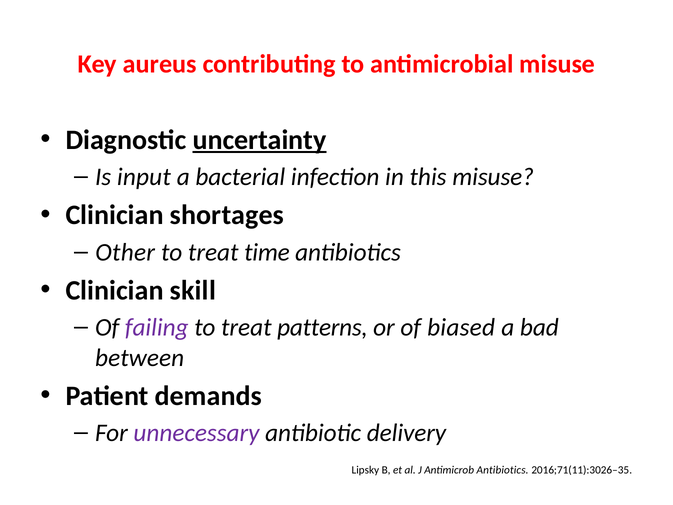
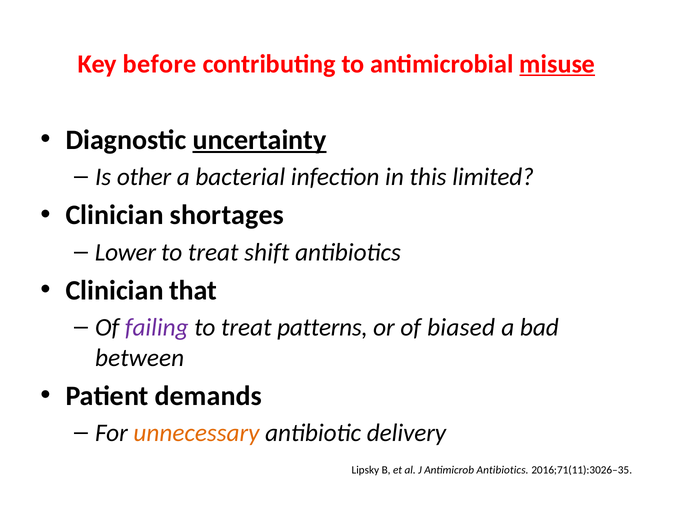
aureus: aureus -> before
misuse at (557, 64) underline: none -> present
input: input -> other
this misuse: misuse -> limited
Other: Other -> Lower
time: time -> shift
skill: skill -> that
unnecessary colour: purple -> orange
